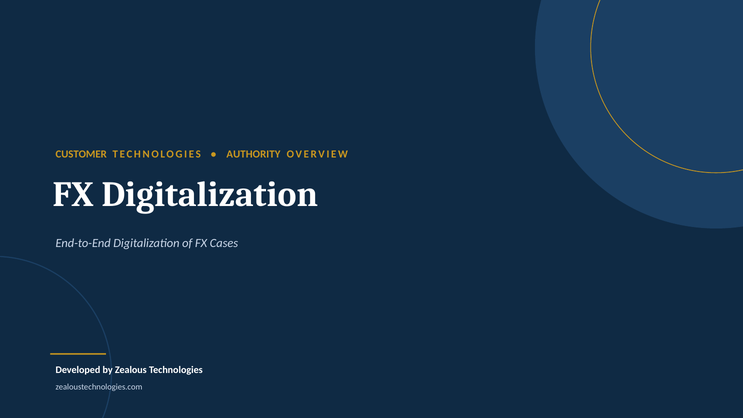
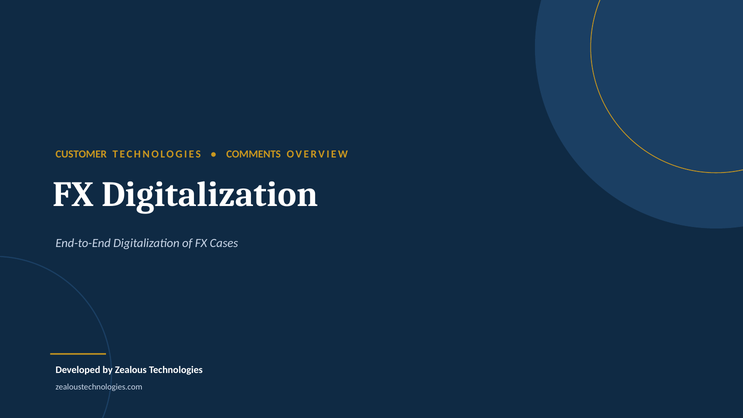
AUTHORITY: AUTHORITY -> COMMENTS
